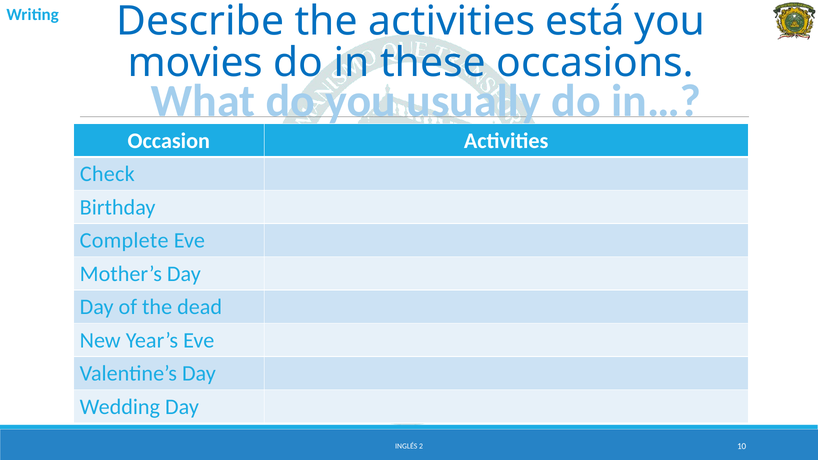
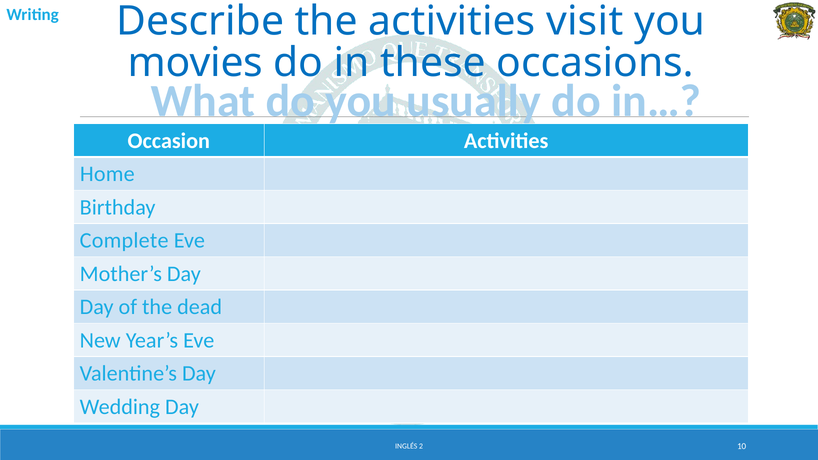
está: está -> visit
Check: Check -> Home
